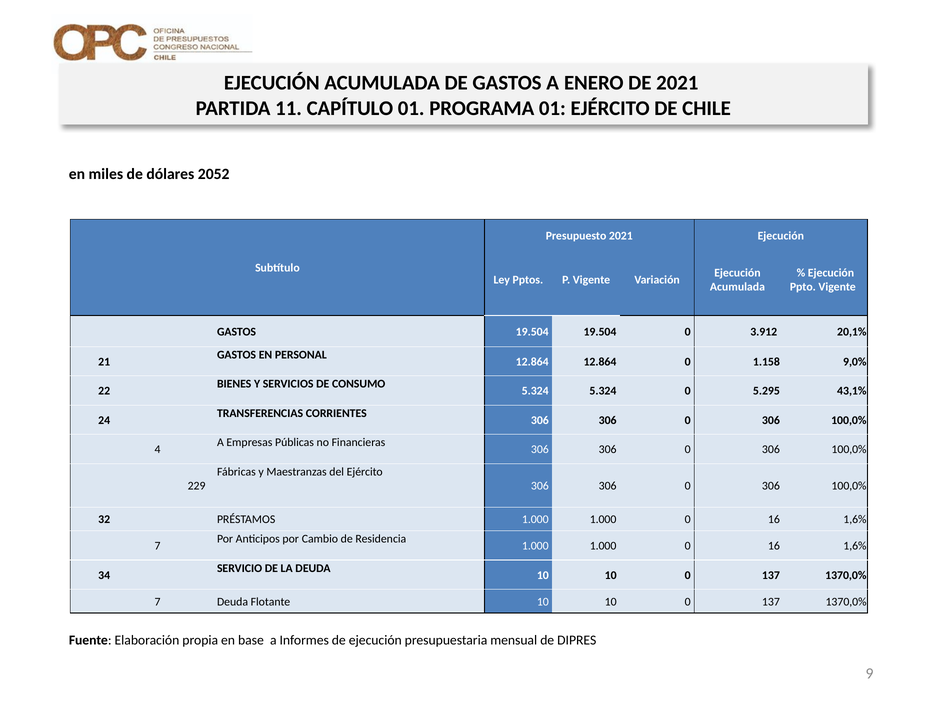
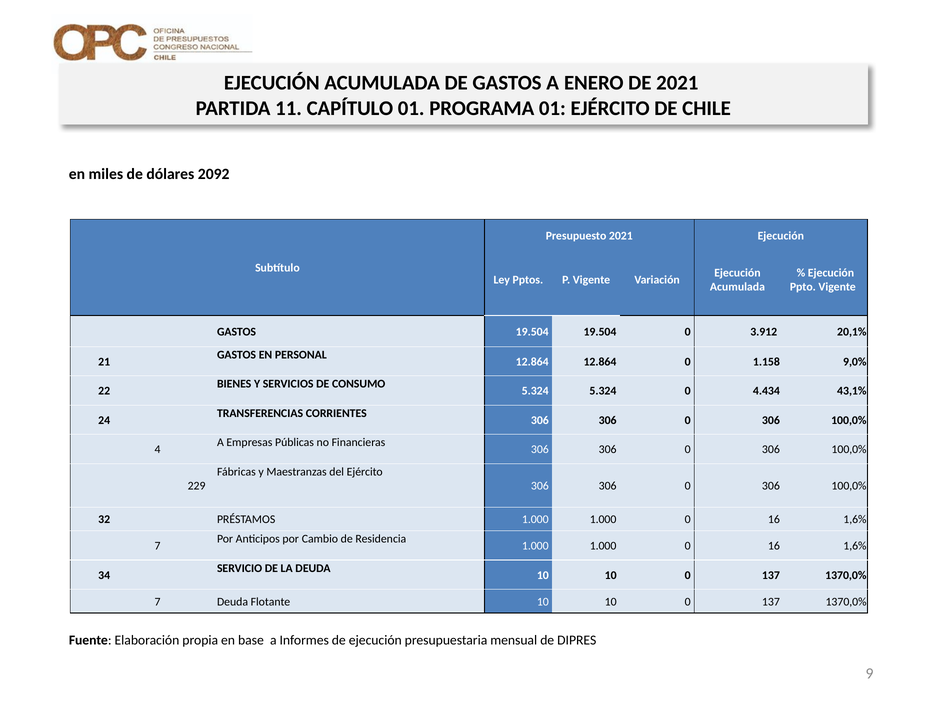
2052: 2052 -> 2092
5.295: 5.295 -> 4.434
